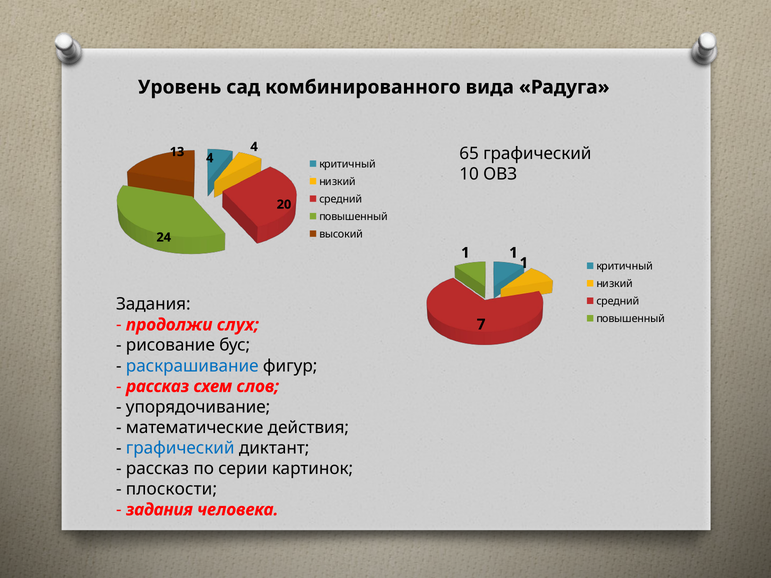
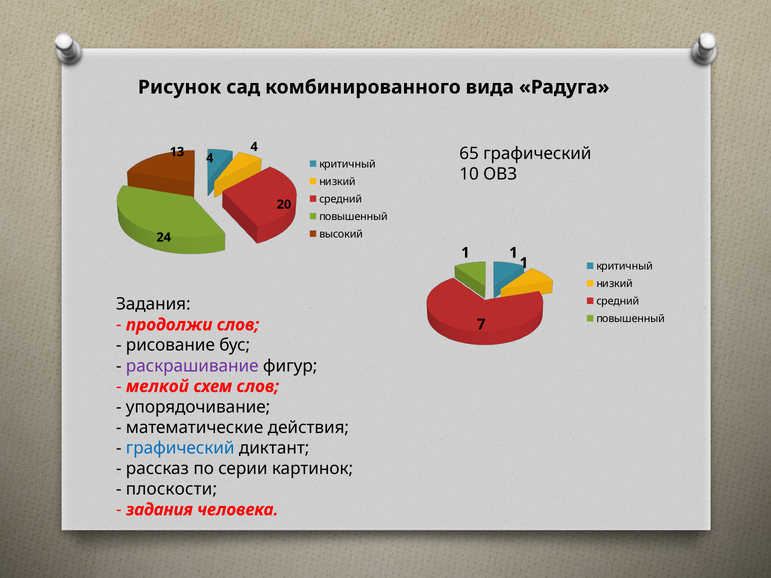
Уровень: Уровень -> Рисунок
продолжи слух: слух -> слов
раскрашивание colour: blue -> purple
рассказ at (158, 387): рассказ -> мелкой
